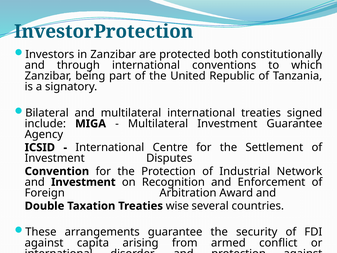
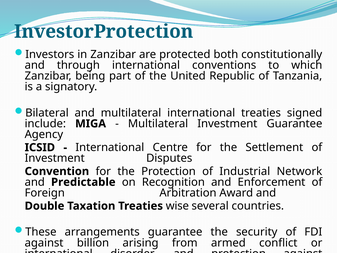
and Investment: Investment -> Predictable
capita: capita -> billion
